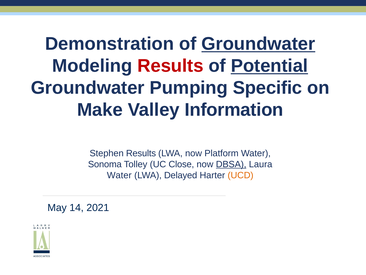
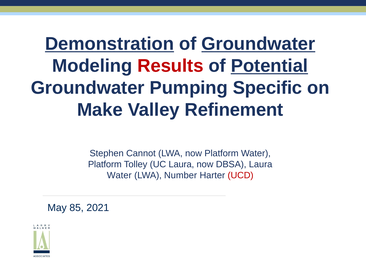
Demonstration underline: none -> present
Information: Information -> Refinement
Stephen Results: Results -> Cannot
Sonoma at (105, 164): Sonoma -> Platform
UC Close: Close -> Laura
DBSA underline: present -> none
Delayed: Delayed -> Number
UCD colour: orange -> red
14: 14 -> 85
